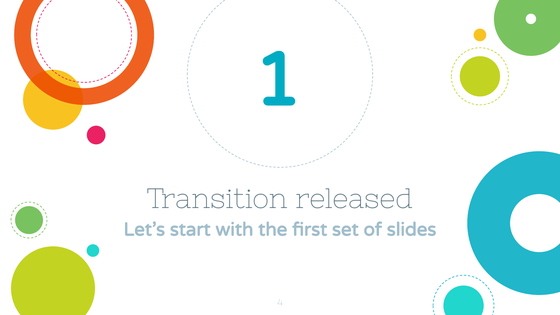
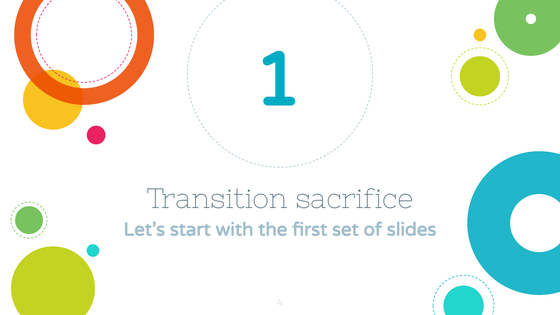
released: released -> sacrifice
